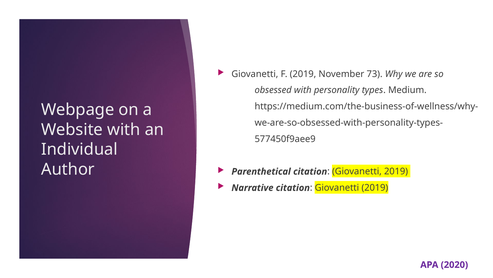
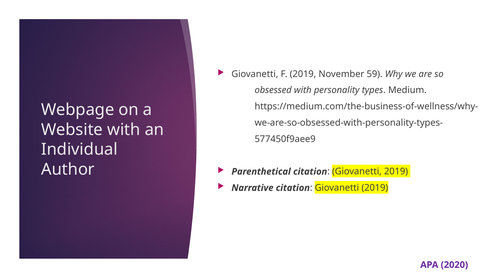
73: 73 -> 59
